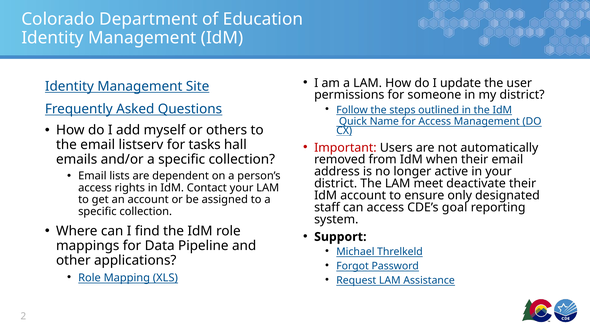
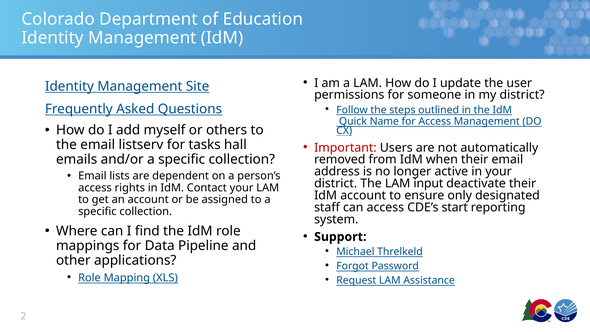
meet: meet -> input
goal: goal -> start
